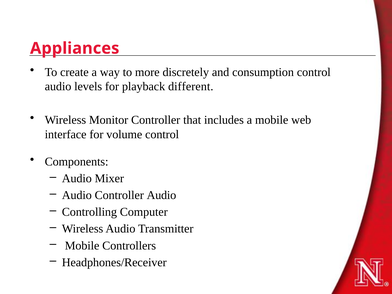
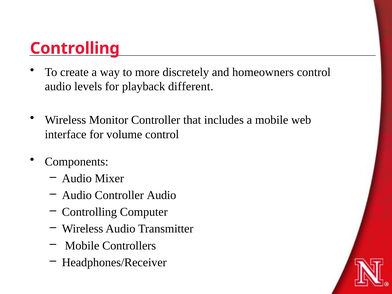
Appliances at (75, 48): Appliances -> Controlling
consumption: consumption -> homeowners
